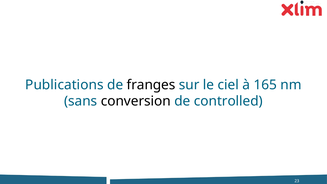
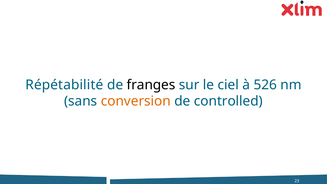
Publications: Publications -> Répétabilité
165: 165 -> 526
conversion colour: black -> orange
